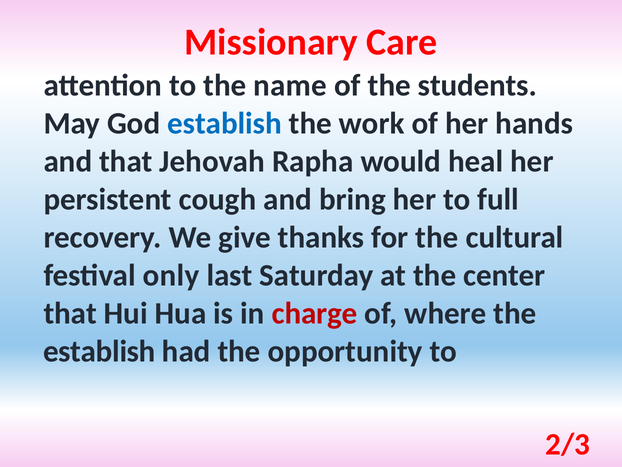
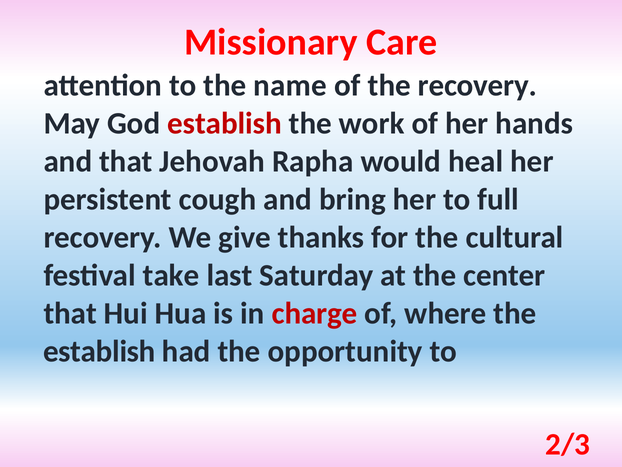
the students: students -> recovery
establish at (225, 123) colour: blue -> red
only: only -> take
